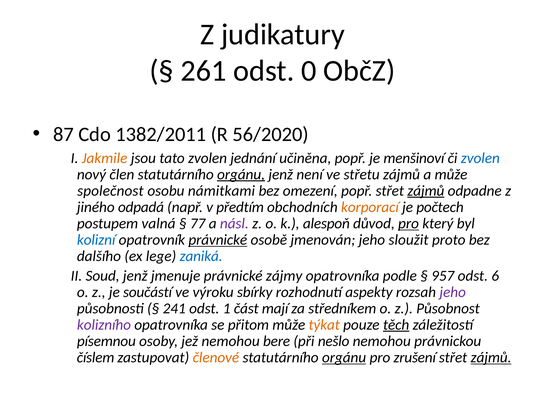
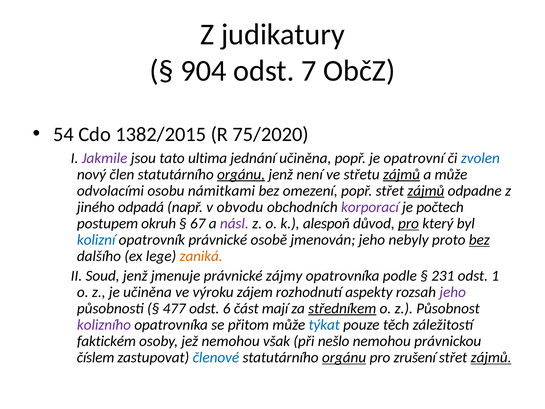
261: 261 -> 904
0: 0 -> 7
87: 87 -> 54
1382/2011: 1382/2011 -> 1382/2015
56/2020: 56/2020 -> 75/2020
Jakmile colour: orange -> purple
tato zvolen: zvolen -> ultima
menšinoví: menšinoví -> opatrovní
zájmů at (402, 174) underline: none -> present
společnost: společnost -> odvolacími
předtím: předtím -> obvodu
korporací colour: orange -> purple
valná: valná -> okruh
77: 77 -> 67
právnické at (218, 240) underline: present -> none
sloužit: sloužit -> nebyly
bez at (479, 240) underline: none -> present
zaniká colour: blue -> orange
957: 957 -> 231
6: 6 -> 1
je součástí: součástí -> učiněna
sbírky: sbírky -> zájem
241: 241 -> 477
1: 1 -> 6
středníkem underline: none -> present
týkat colour: orange -> blue
těch underline: present -> none
písemnou: písemnou -> faktickém
bere: bere -> však
členové colour: orange -> blue
